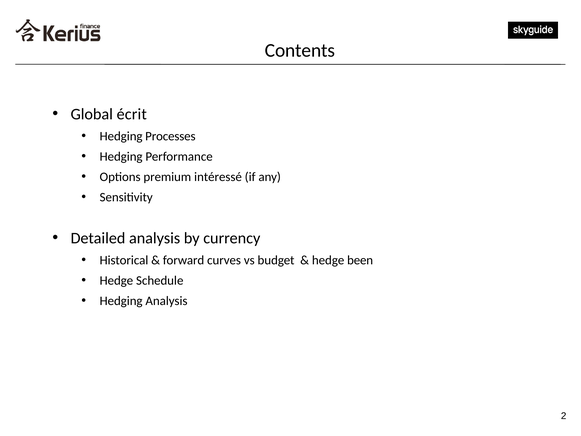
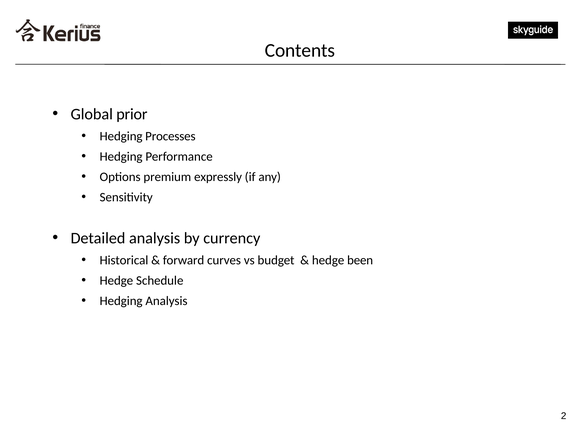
écrit: écrit -> prior
intéressé: intéressé -> expressly
